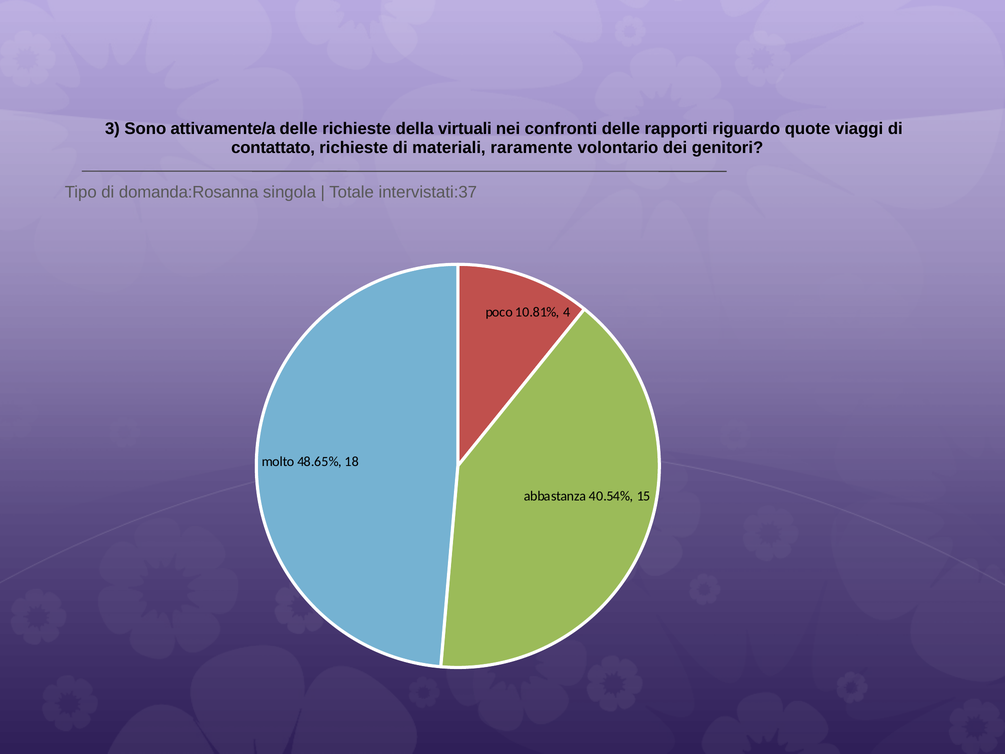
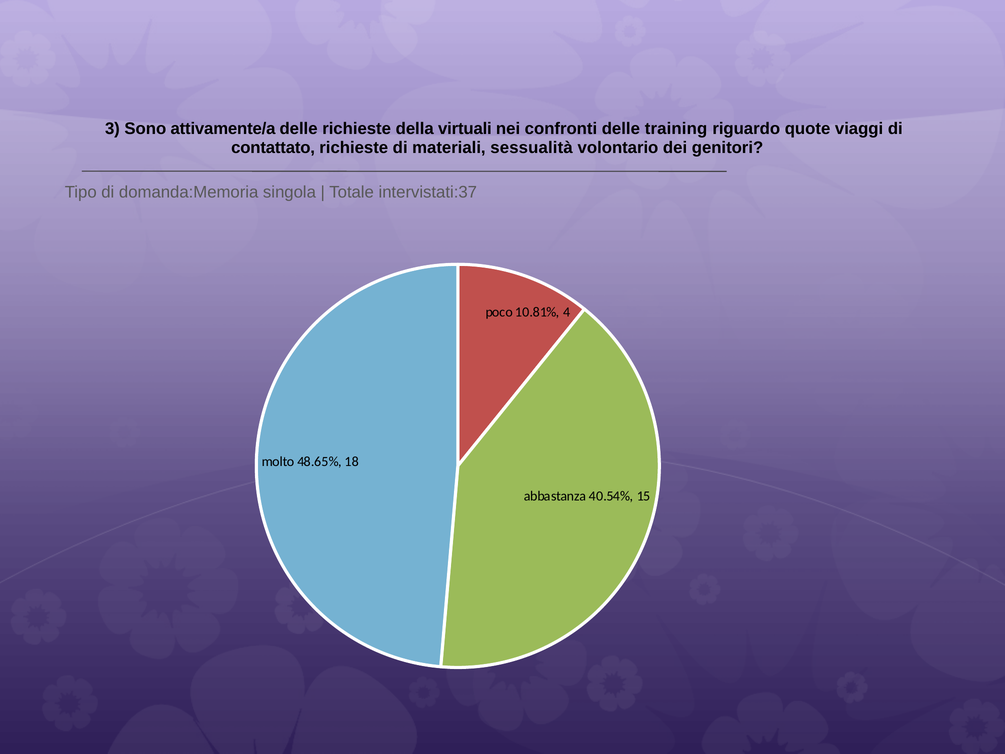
rapporti: rapporti -> training
raramente: raramente -> sessualità
domanda:Rosanna: domanda:Rosanna -> domanda:Memoria
